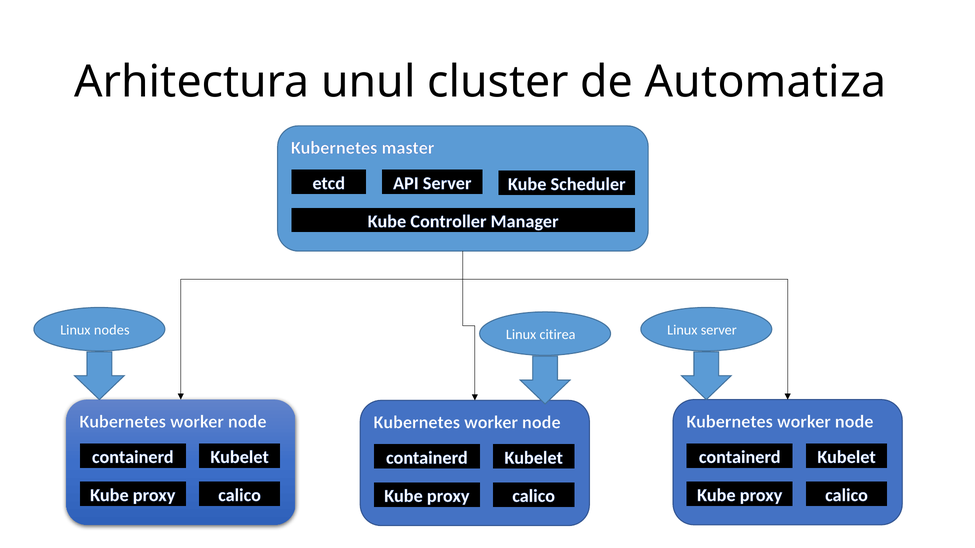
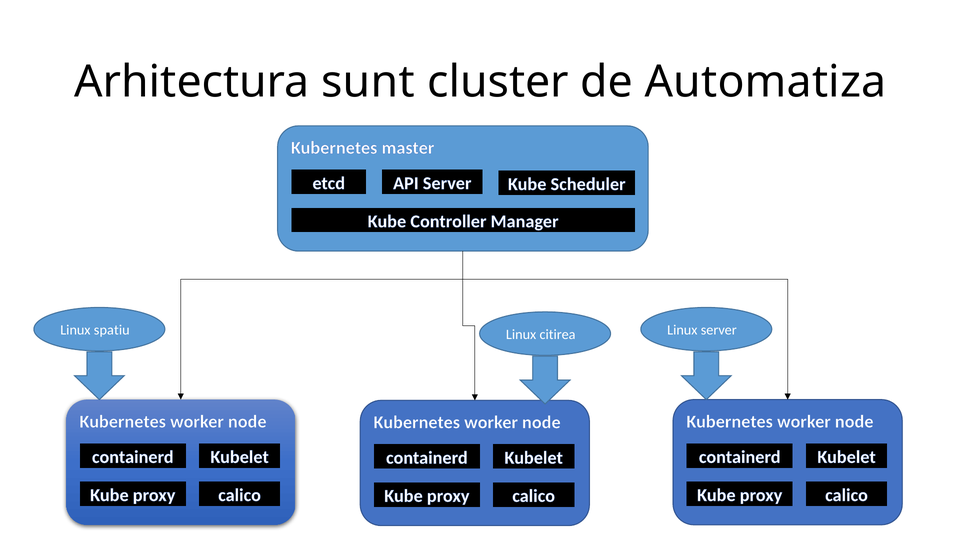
unul: unul -> sunt
nodes: nodes -> spatiu
